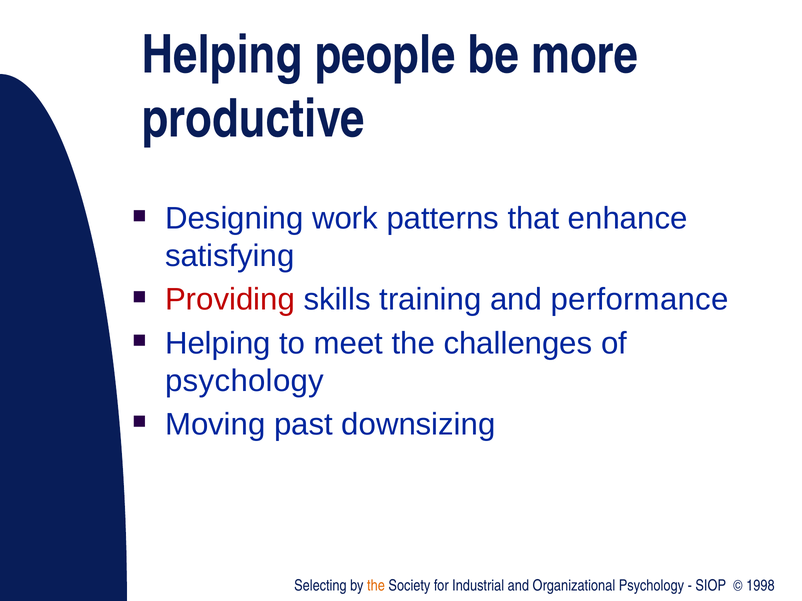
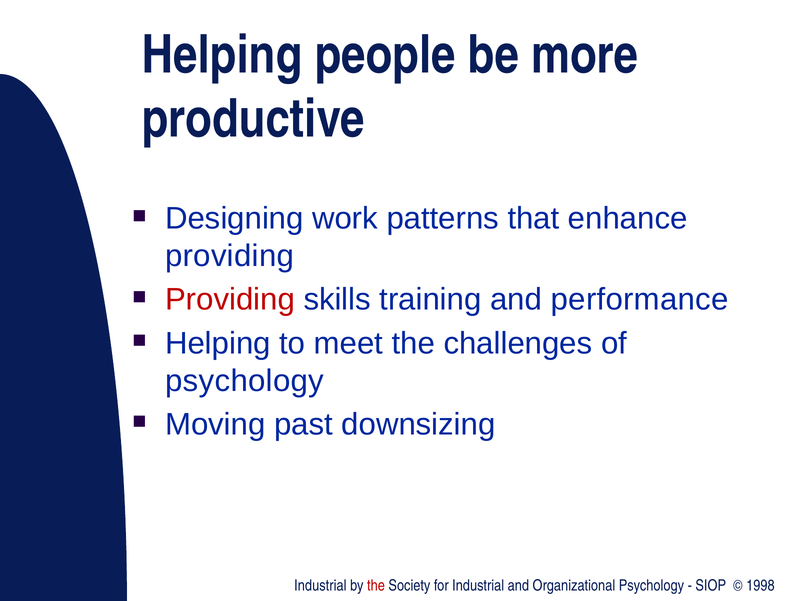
satisfying at (230, 256): satisfying -> providing
Selecting at (320, 586): Selecting -> Industrial
the at (376, 586) colour: orange -> red
